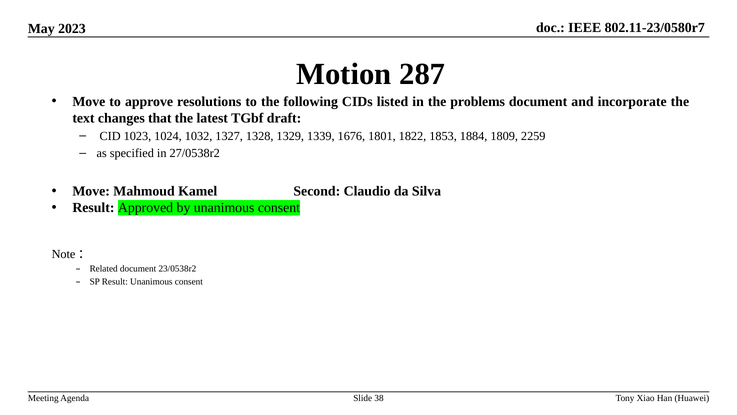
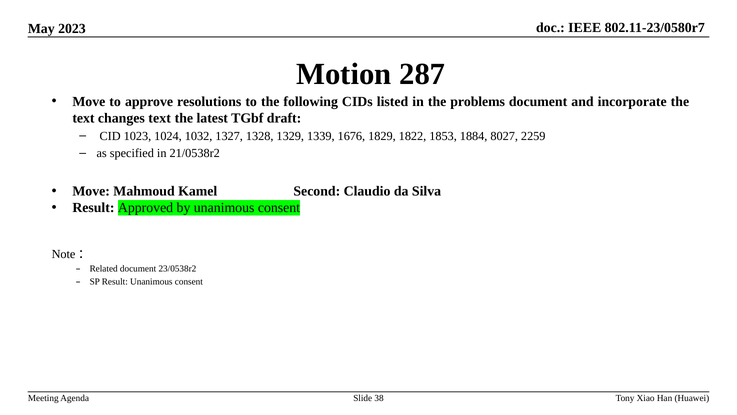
changes that: that -> text
1801: 1801 -> 1829
1809: 1809 -> 8027
27/0538r2: 27/0538r2 -> 21/0538r2
